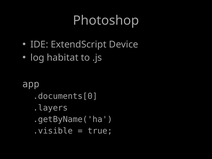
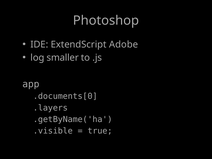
Device: Device -> Adobe
habitat: habitat -> smaller
